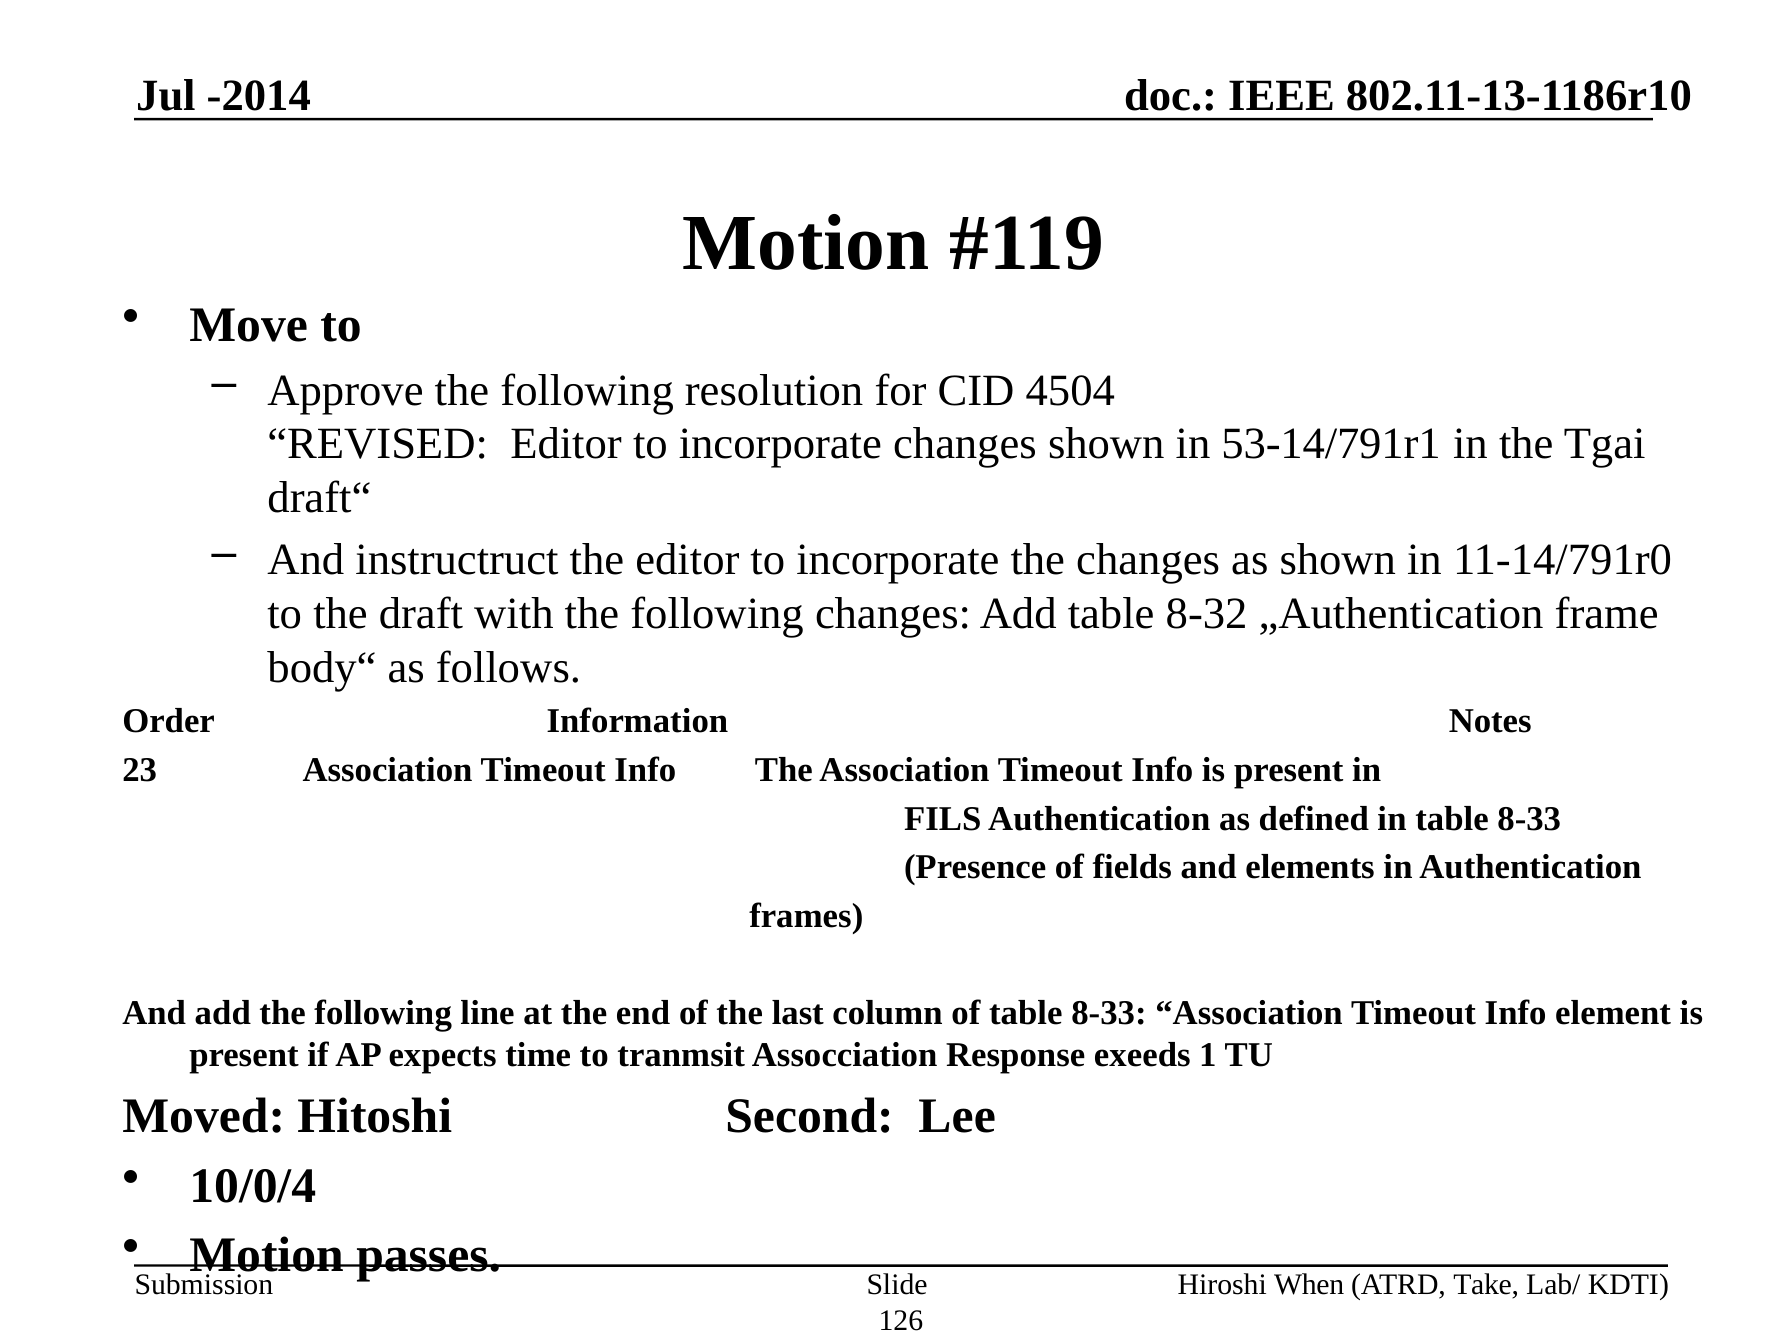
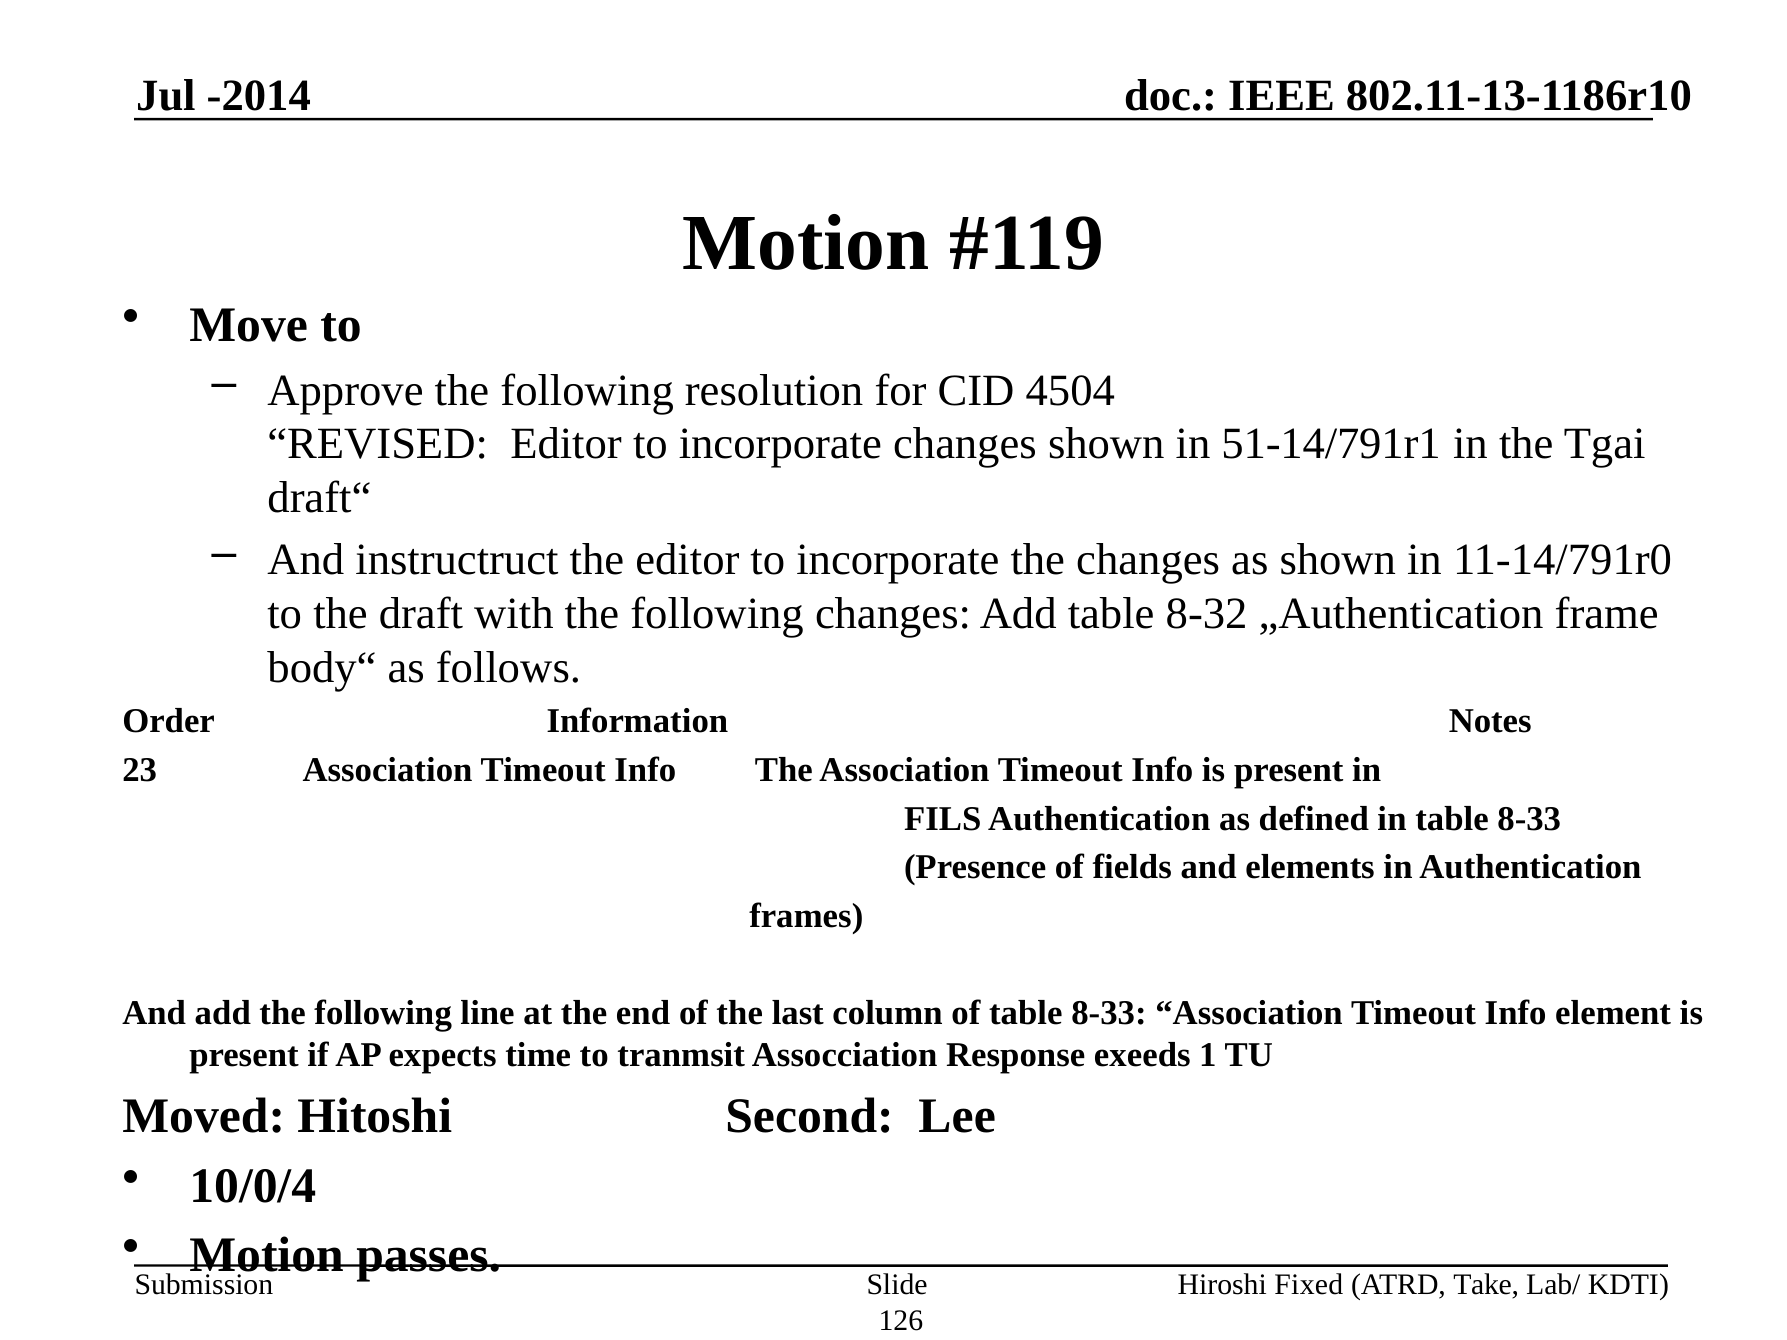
53-14/791r1: 53-14/791r1 -> 51-14/791r1
When: When -> Fixed
